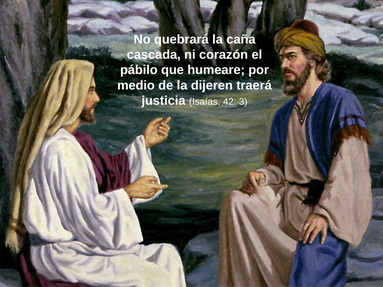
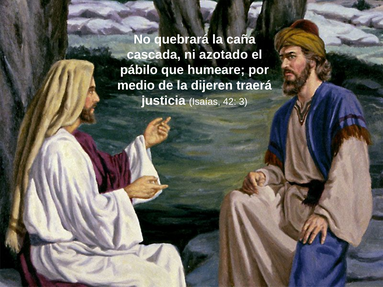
corazón: corazón -> azotado
